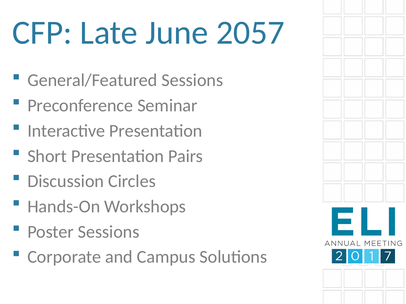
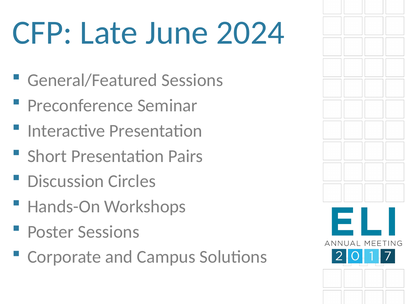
2057: 2057 -> 2024
